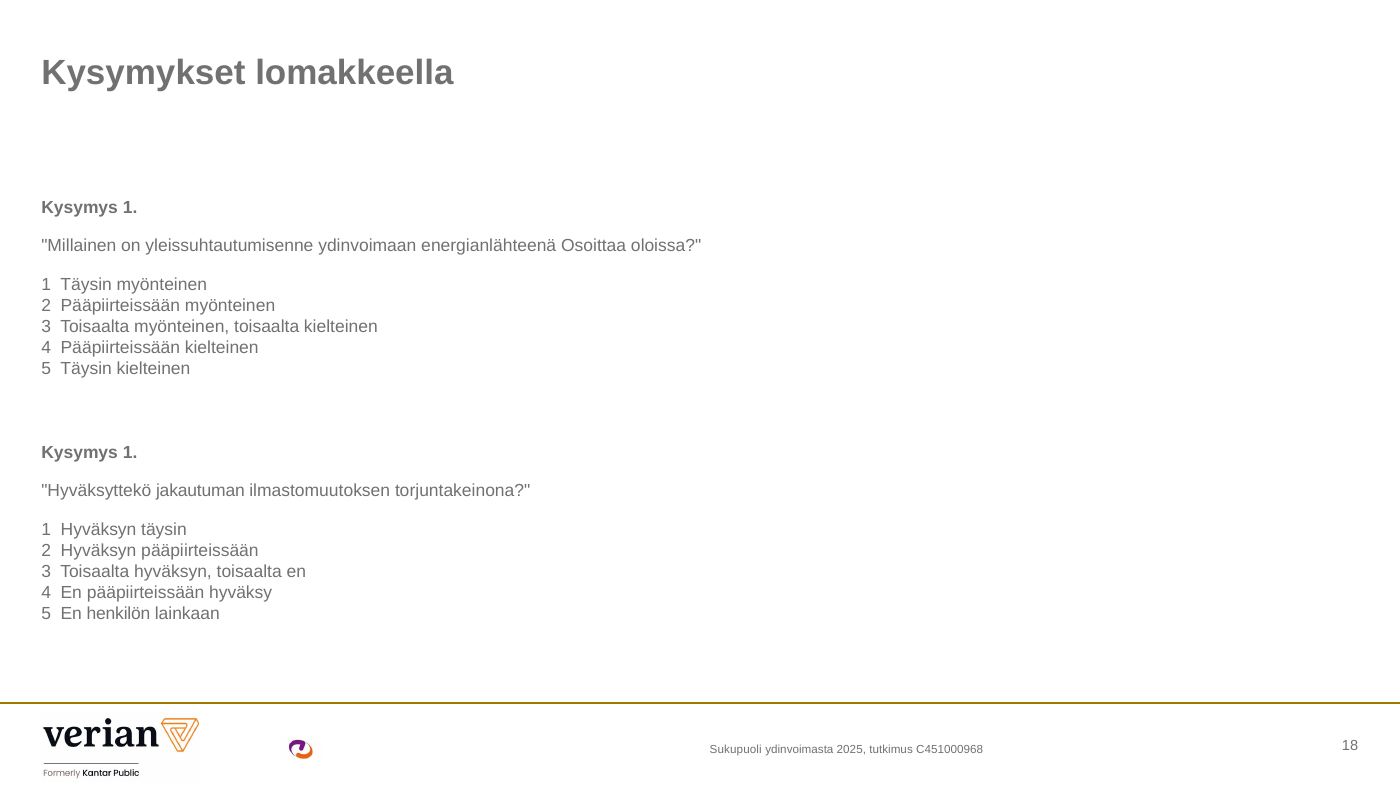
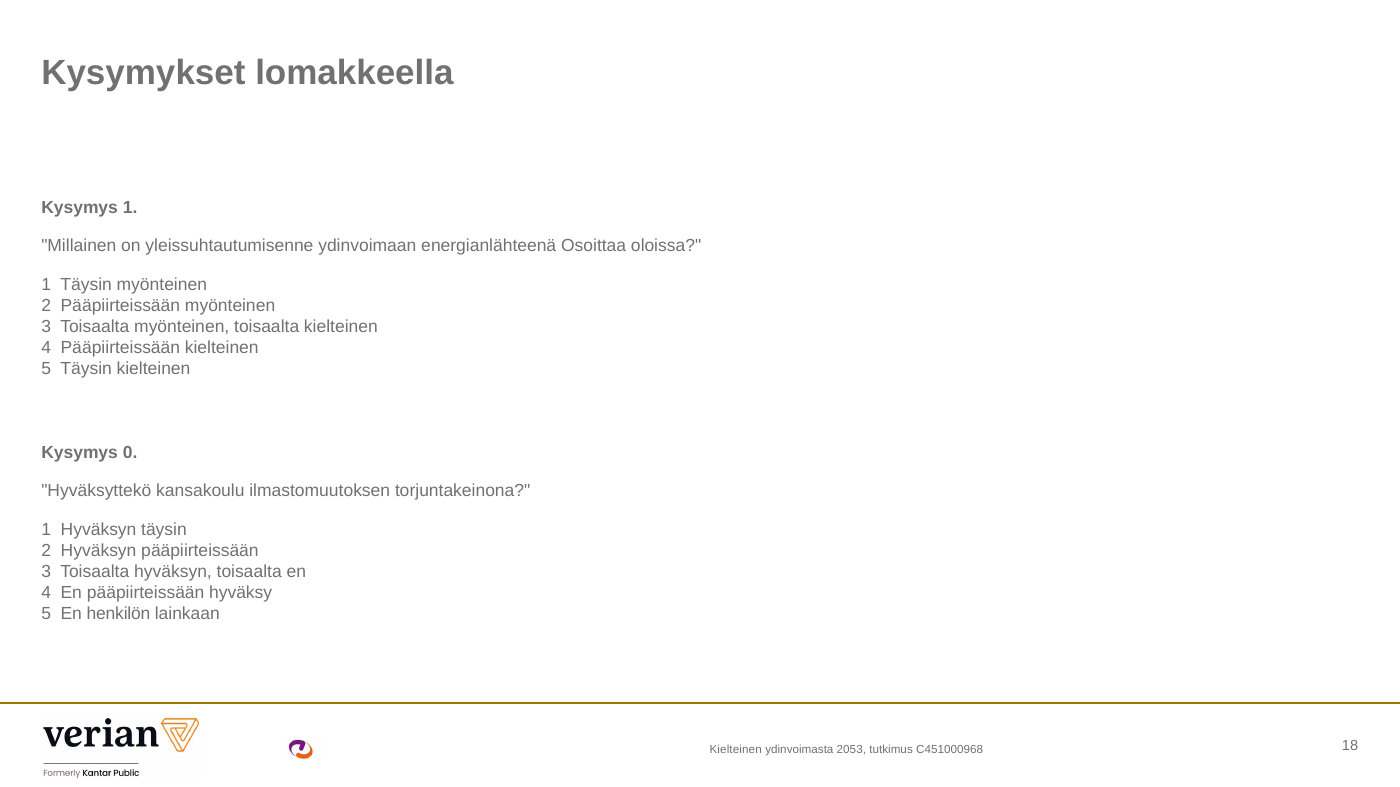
1 at (130, 453): 1 -> 0
jakautuman: jakautuman -> kansakoulu
Sukupuoli at (736, 750): Sukupuoli -> Kielteinen
2025: 2025 -> 2053
